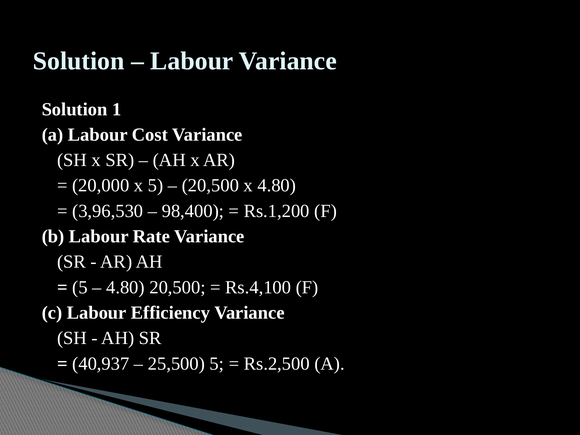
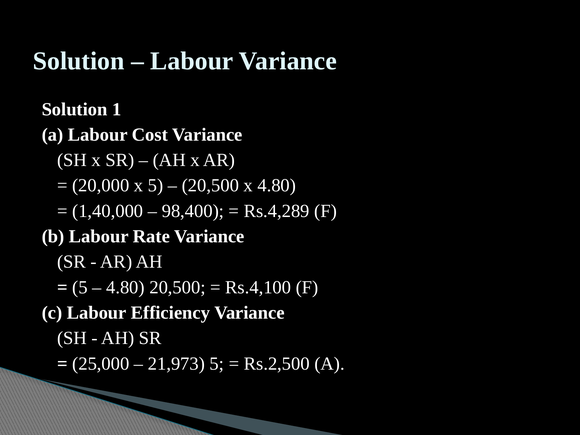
3,96,530: 3,96,530 -> 1,40,000
Rs.1,200: Rs.1,200 -> Rs.4,289
40,937: 40,937 -> 25,000
25,500: 25,500 -> 21,973
